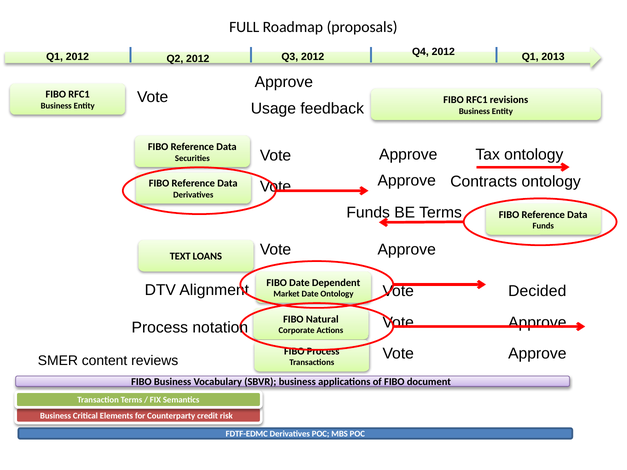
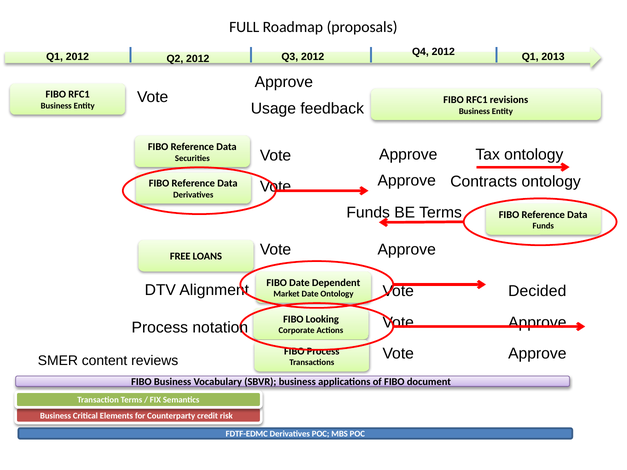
TEXT: TEXT -> FREE
Natural: Natural -> Looking
